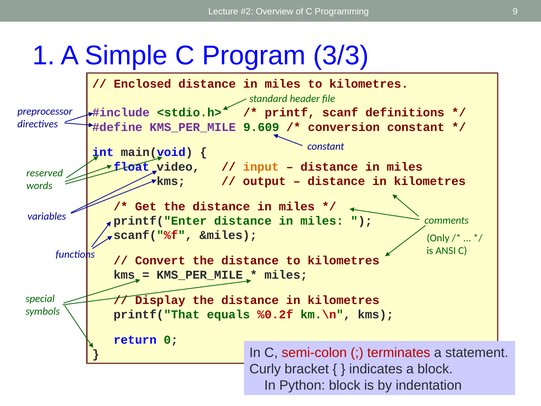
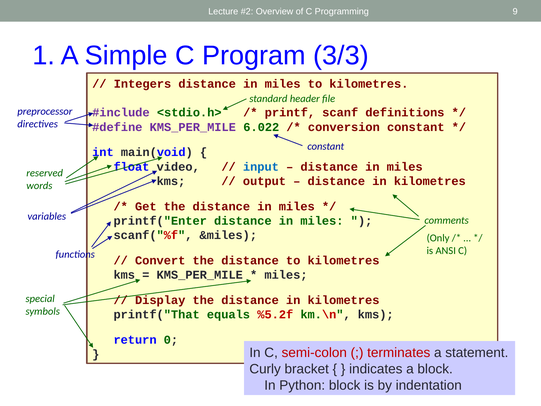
Enclosed: Enclosed -> Integers
9.609: 9.609 -> 6.022
input colour: orange -> blue
%0.2f: %0.2f -> %5.2f
